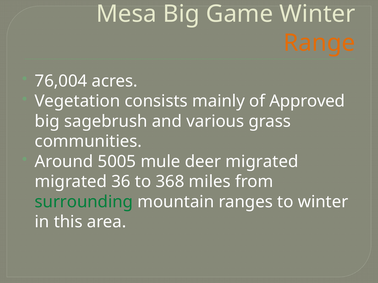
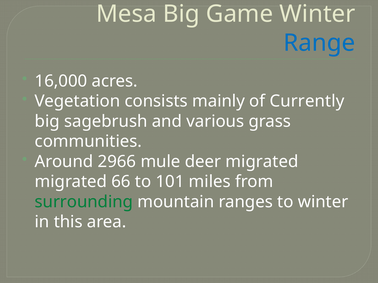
Range colour: orange -> blue
76,004: 76,004 -> 16,000
Approved: Approved -> Currently
5005: 5005 -> 2966
36: 36 -> 66
368: 368 -> 101
